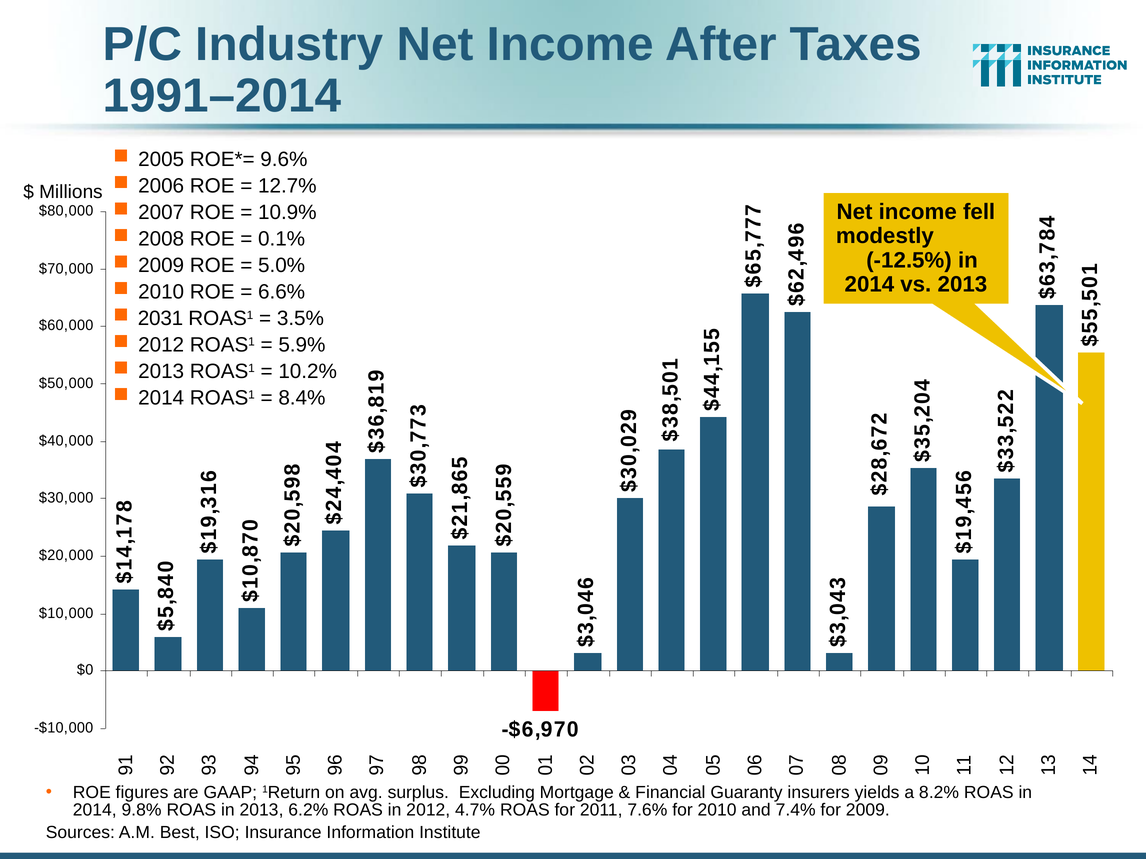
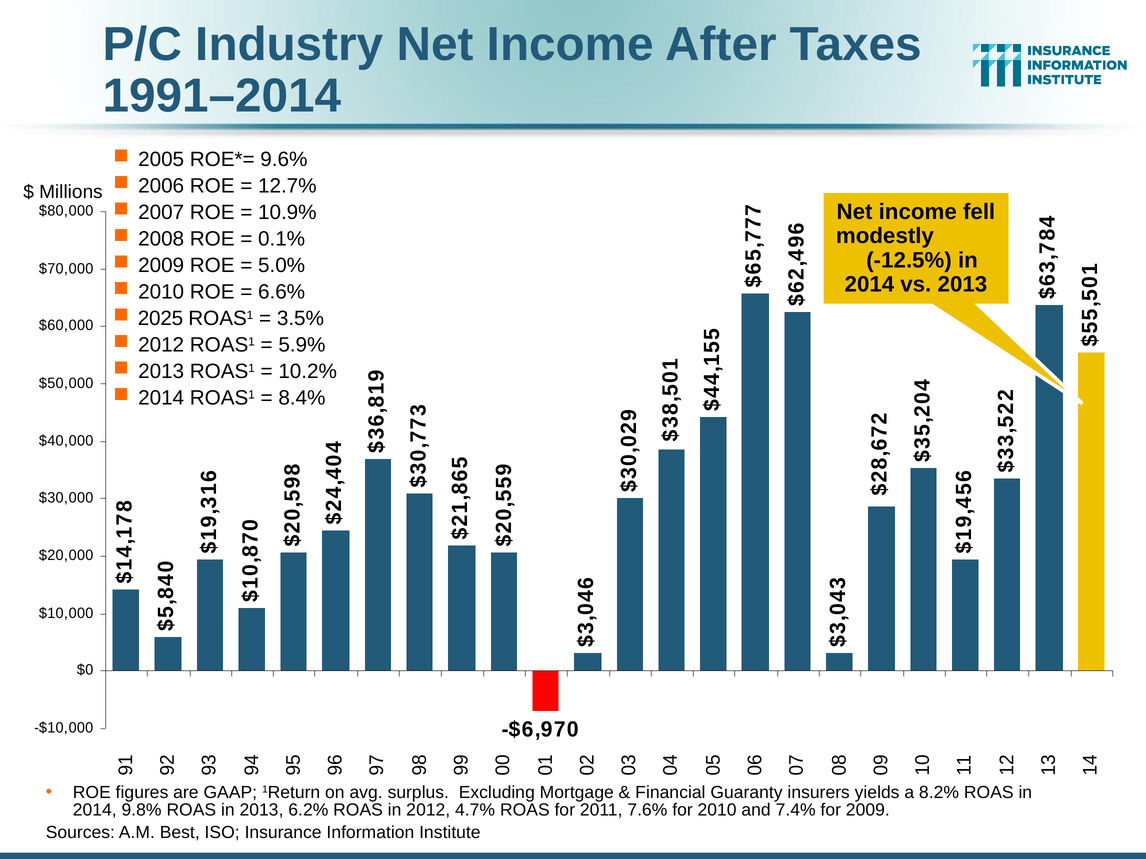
2031: 2031 -> 2025
